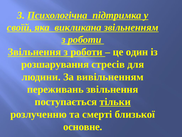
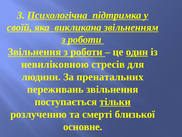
один underline: none -> present
розшарування: розшарування -> невиліковною
вивільненням: вивільненням -> пренатальних
